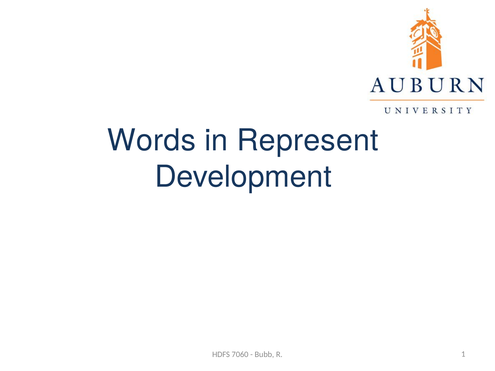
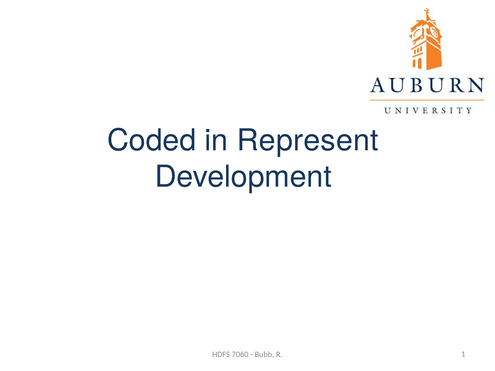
Words: Words -> Coded
